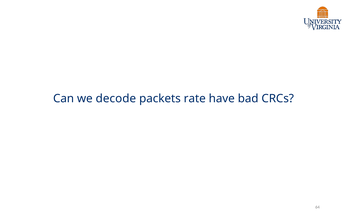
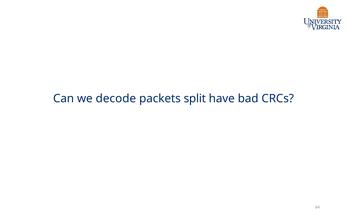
rate: rate -> split
